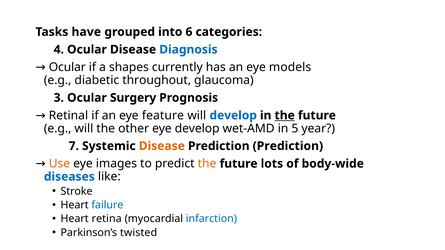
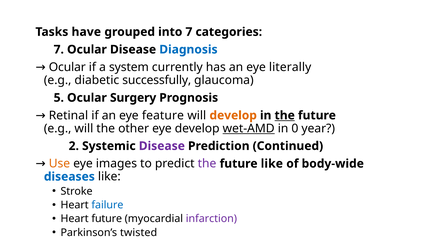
into 6: 6 -> 7
4 at (59, 50): 4 -> 7
shapes: shapes -> system
models: models -> literally
throughout: throughout -> successfully
3: 3 -> 5
develop at (233, 116) colour: blue -> orange
wet-AMD underline: none -> present
5: 5 -> 0
7: 7 -> 2
Disease at (162, 146) colour: orange -> purple
Prediction Prediction: Prediction -> Continued
the at (207, 164) colour: orange -> purple
future lots: lots -> like
Heart retina: retina -> future
infarction colour: blue -> purple
